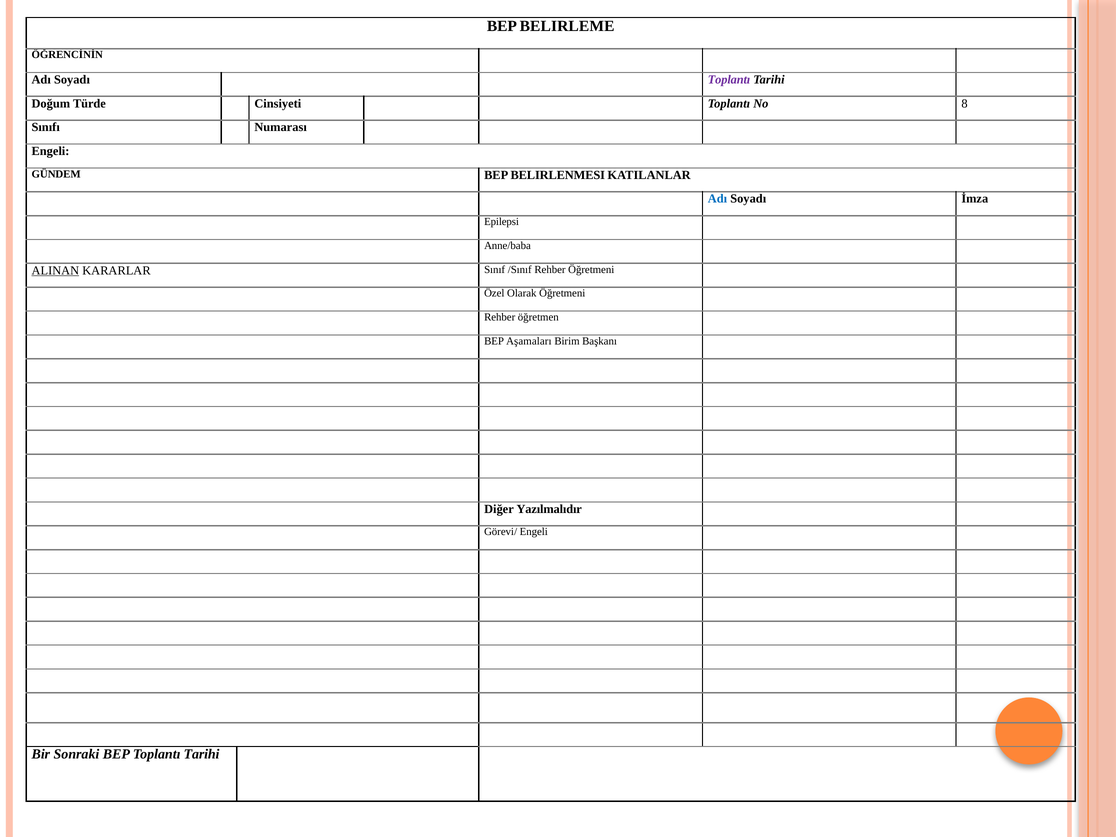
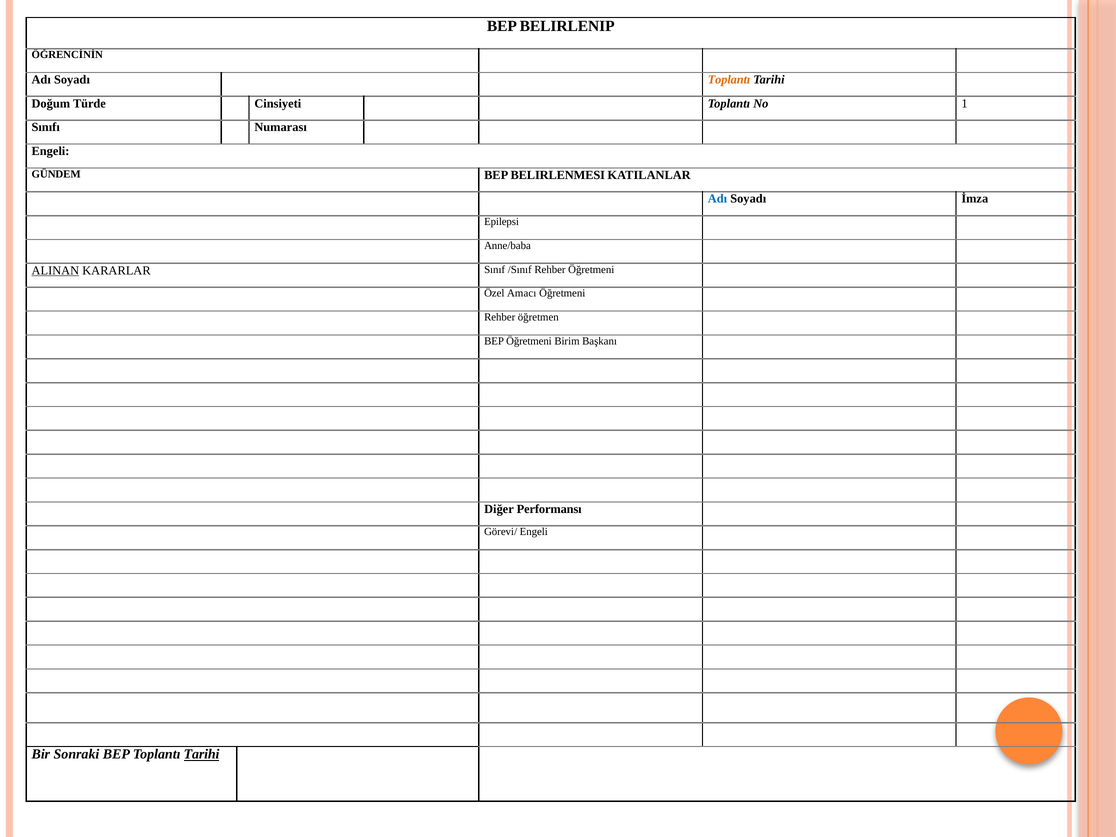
BELIRLEME: BELIRLEME -> BELIRLENIP
Toplantı at (729, 80) colour: purple -> orange
8: 8 -> 1
Olarak: Olarak -> Amacı
BEP Aşamaları: Aşamaları -> Öğretmeni
Yazılmalıdır: Yazılmalıdır -> Performansı
Tarihi at (202, 754) underline: none -> present
